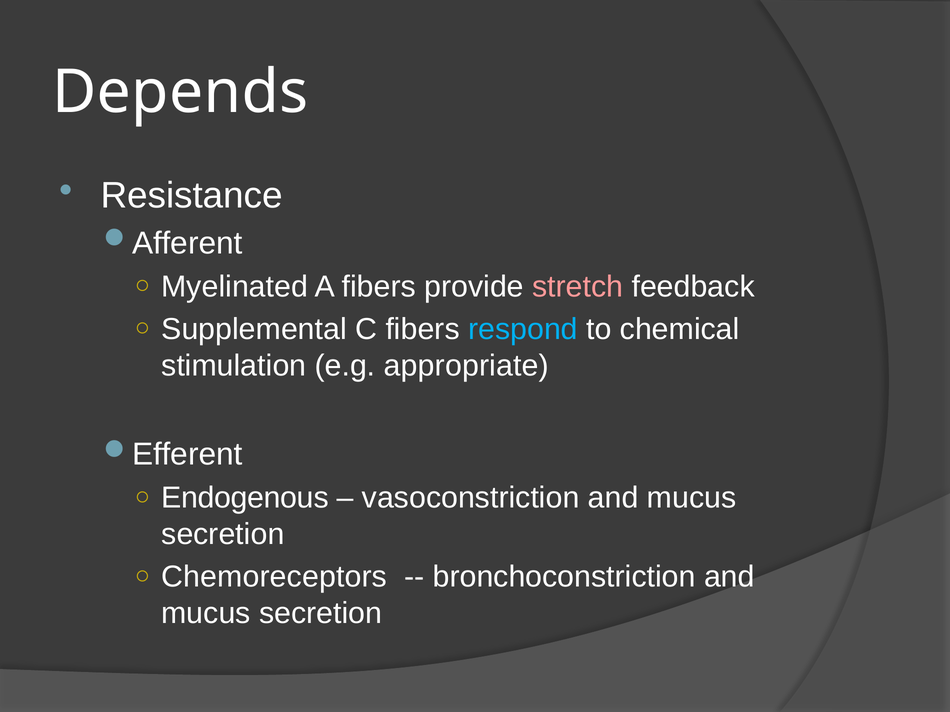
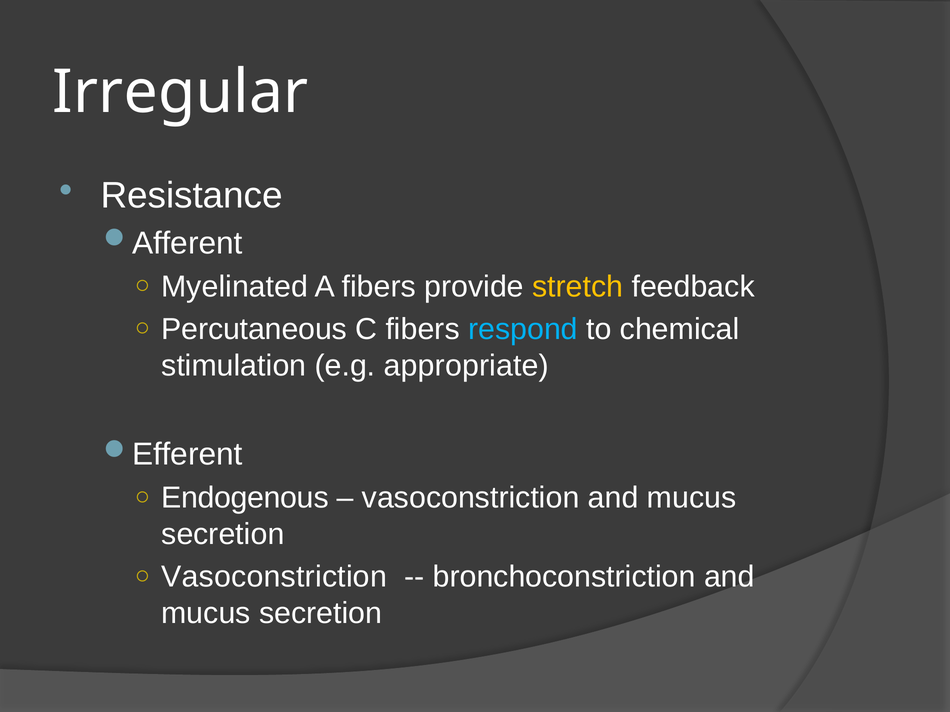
Depends: Depends -> Irregular
stretch colour: pink -> yellow
Supplemental: Supplemental -> Percutaneous
Chemoreceptors at (274, 577): Chemoreceptors -> Vasoconstriction
